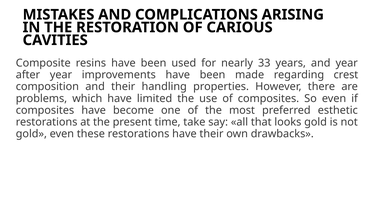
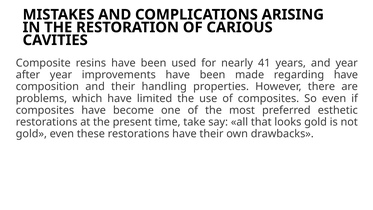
33: 33 -> 41
regarding crest: crest -> have
